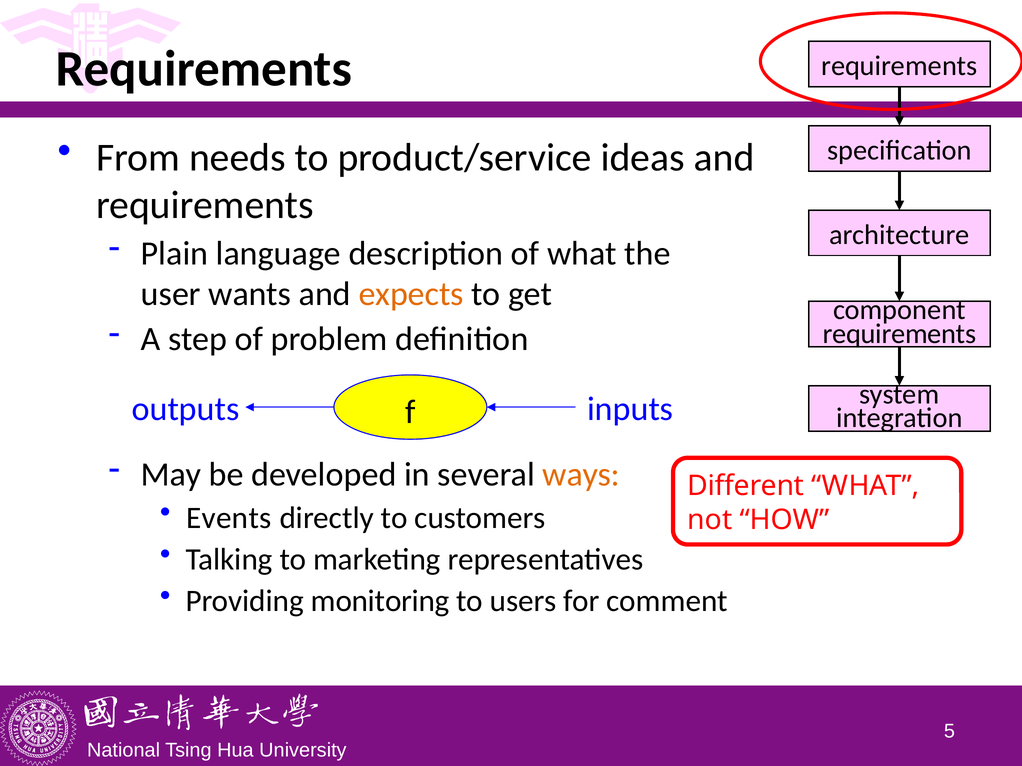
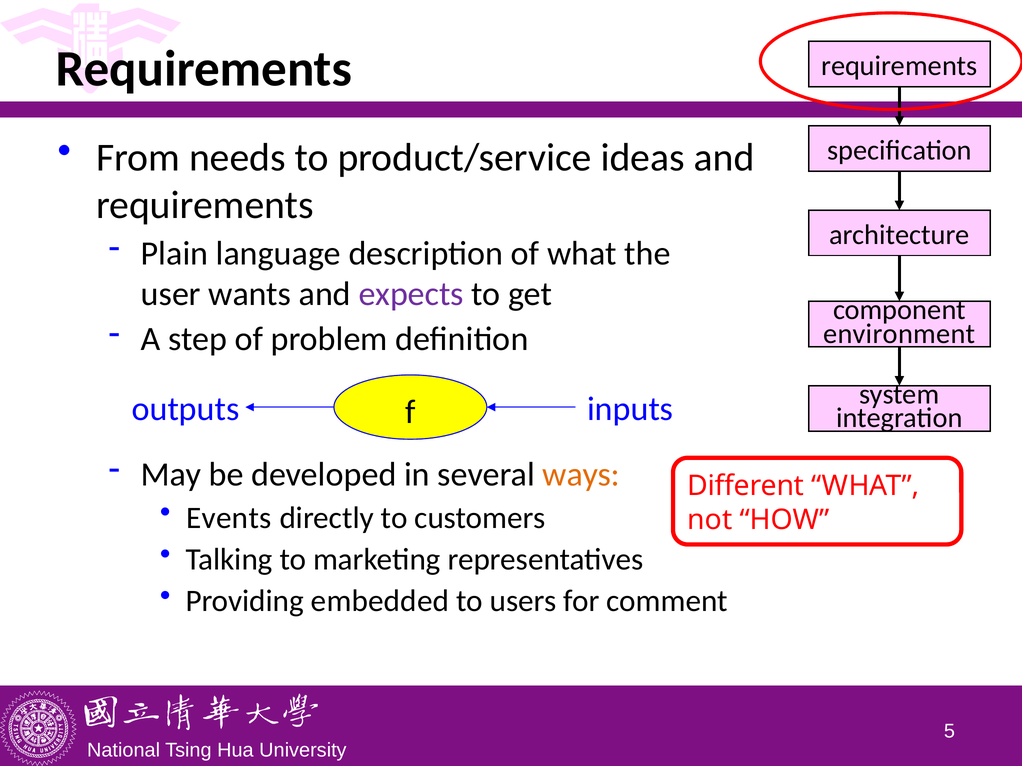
expects colour: orange -> purple
requirements at (900, 334): requirements -> environment
monitoring: monitoring -> embedded
